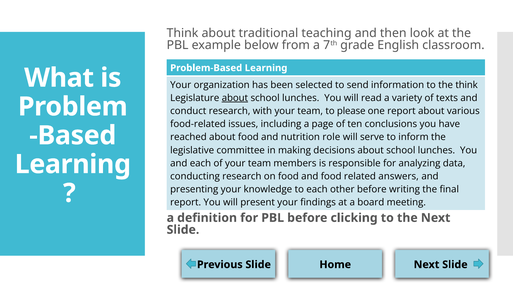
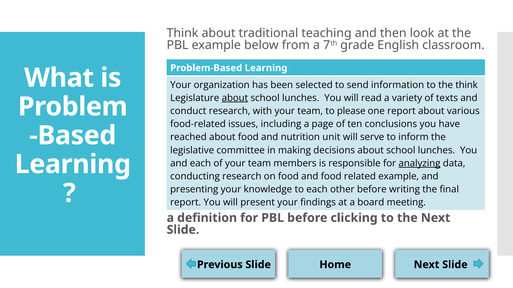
role: role -> unit
analyzing underline: none -> present
related answers: answers -> example
